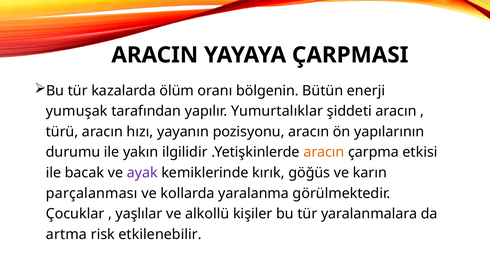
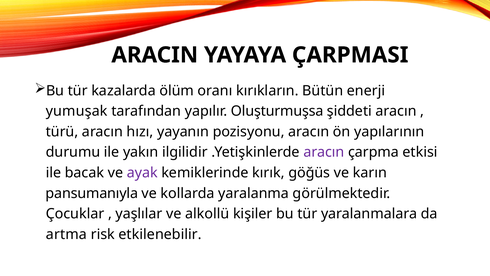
bölgenin: bölgenin -> kırıkların
Yumurtalıklar: Yumurtalıklar -> Oluşturmuşsa
aracın at (324, 152) colour: orange -> purple
parçalanması: parçalanması -> pansumanıyla
